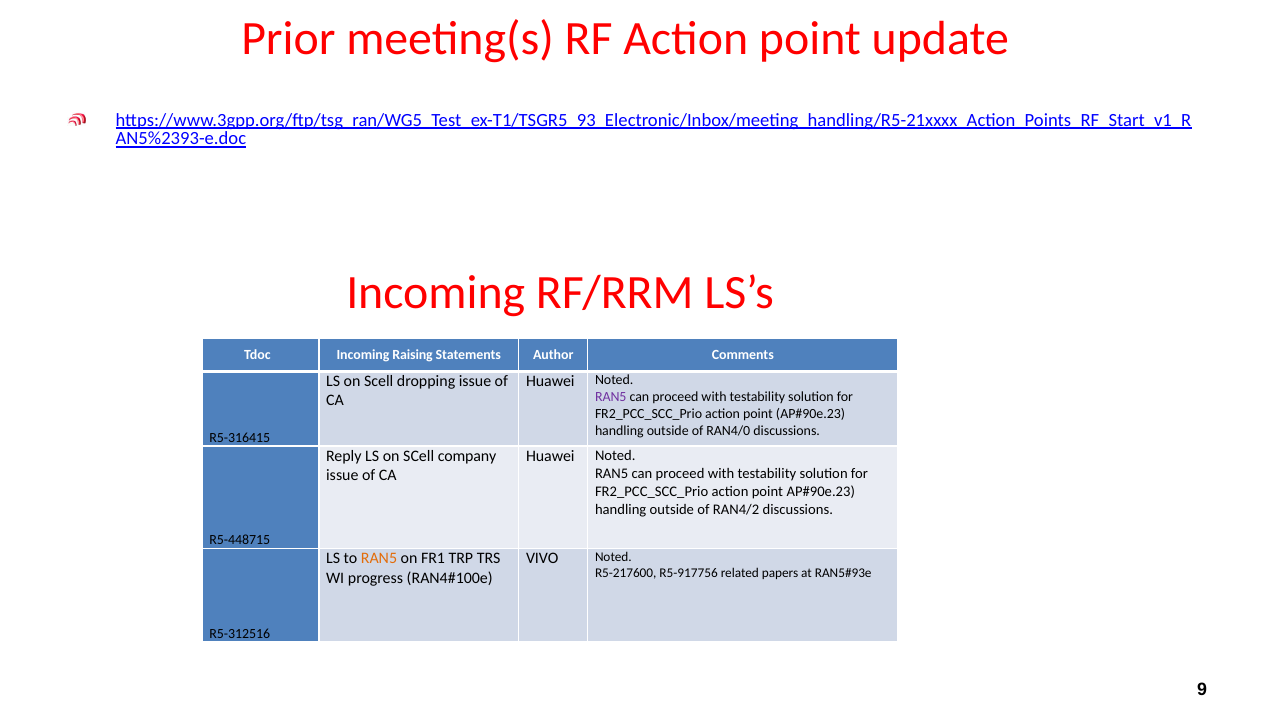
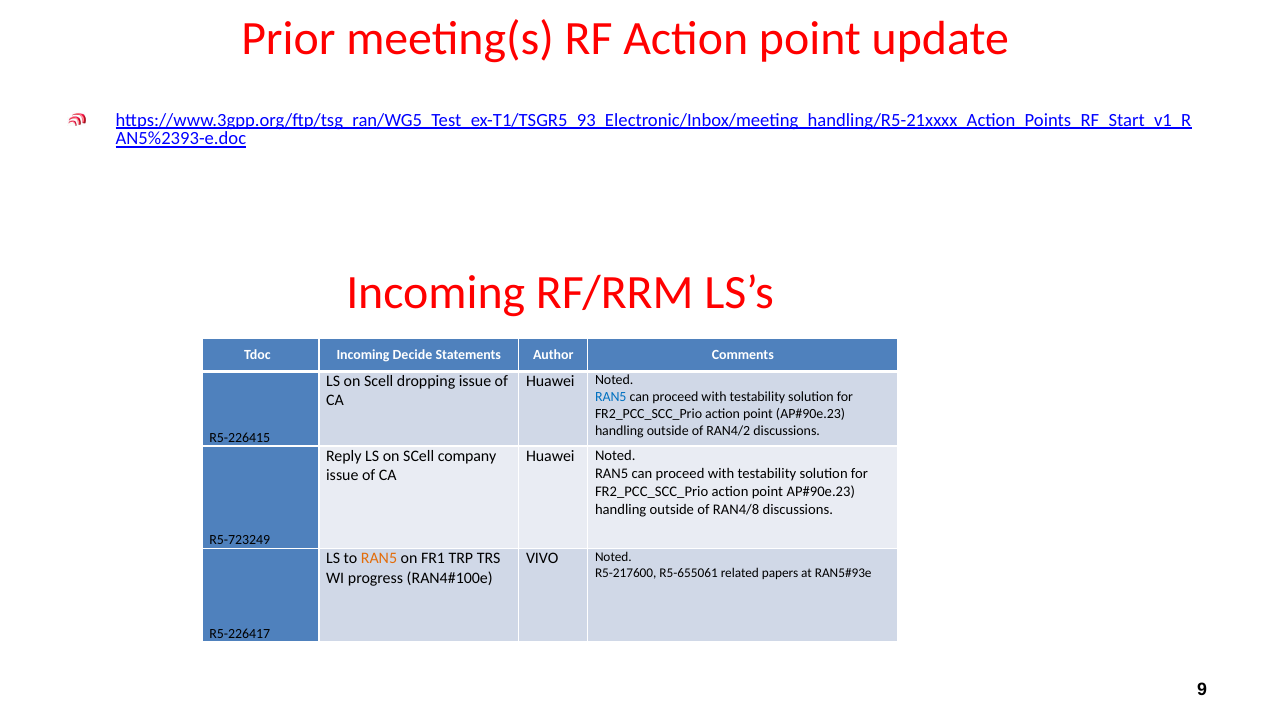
Raising: Raising -> Decide
RAN5 at (611, 397) colour: purple -> blue
RAN4/0: RAN4/0 -> RAN4/2
R5-316415: R5-316415 -> R5-226415
RAN4/2: RAN4/2 -> RAN4/8
R5-448715: R5-448715 -> R5-723249
R5-917756: R5-917756 -> R5-655061
R5-312516: R5-312516 -> R5-226417
